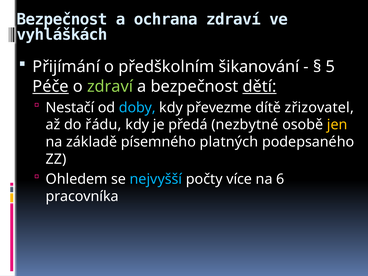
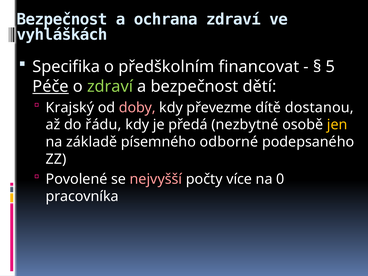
Přijímání: Přijímání -> Specifika
šikanování: šikanování -> financovat
dětí underline: present -> none
Nestačí: Nestačí -> Krajský
doby colour: light blue -> pink
zřizovatel: zřizovatel -> dostanou
platných: platných -> odborné
Ohledem: Ohledem -> Povolené
nejvyšší colour: light blue -> pink
6: 6 -> 0
